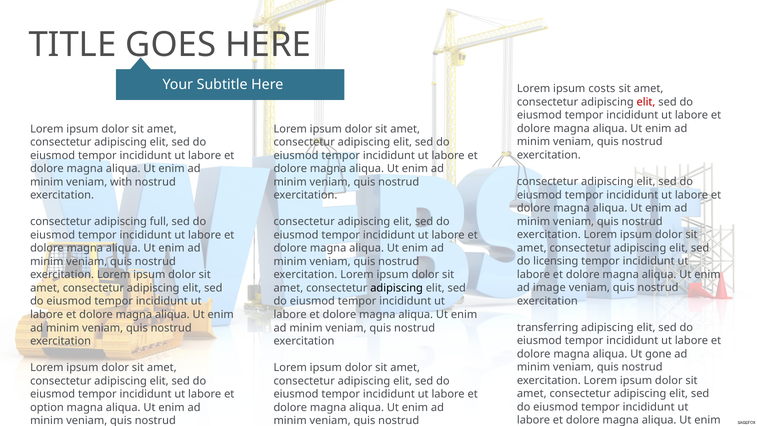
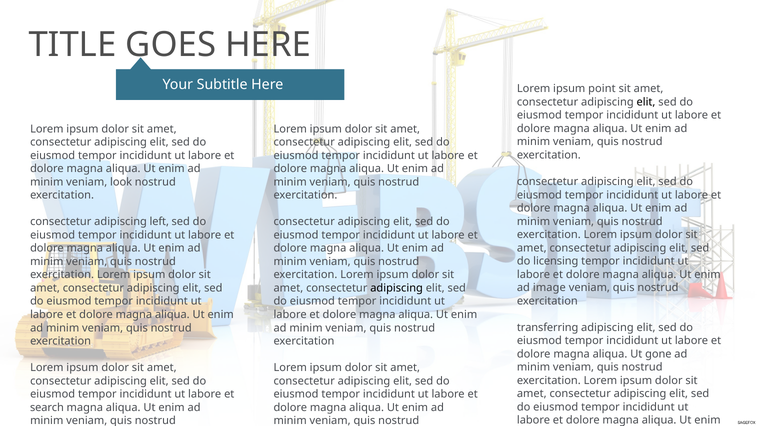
costs: costs -> point
elit at (646, 102) colour: red -> black
with: with -> look
full: full -> left
option: option -> search
